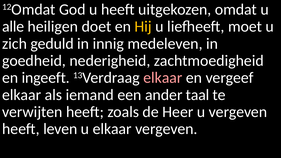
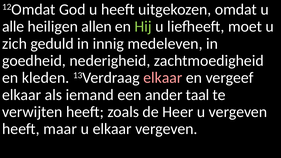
doet: doet -> allen
Hij colour: yellow -> light green
ingeeft: ingeeft -> kleden
leven: leven -> maar
